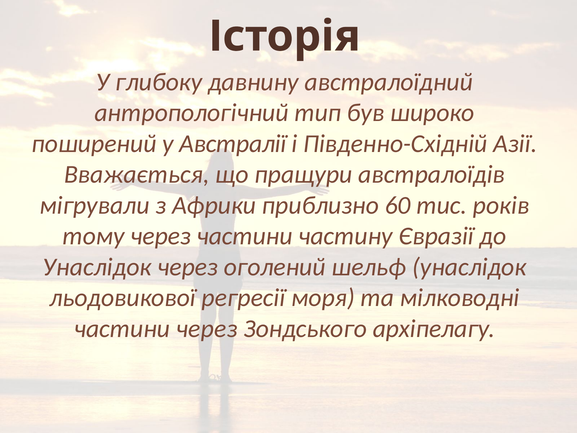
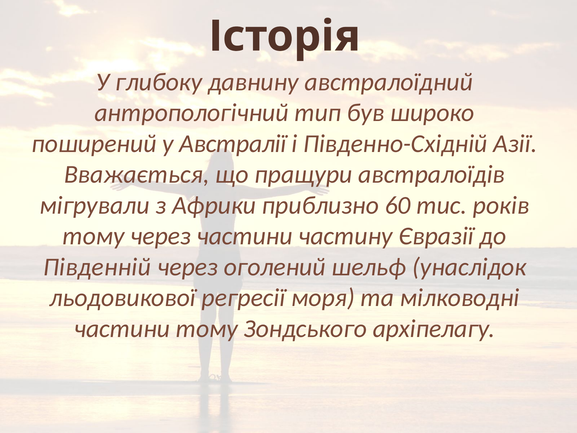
Унаслідок at (97, 267): Унаслідок -> Південній
частини через: через -> тому
